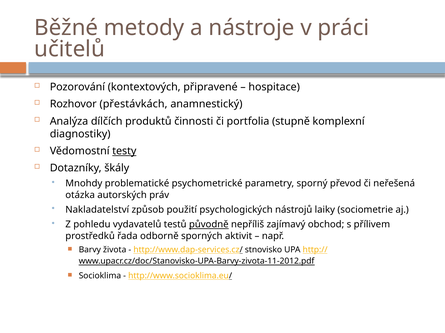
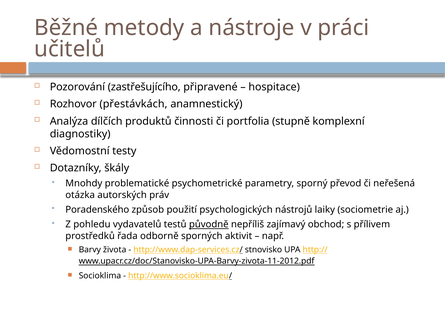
kontextových: kontextových -> zastřešujícího
testy underline: present -> none
Nakladatelství: Nakladatelství -> Poradenského
